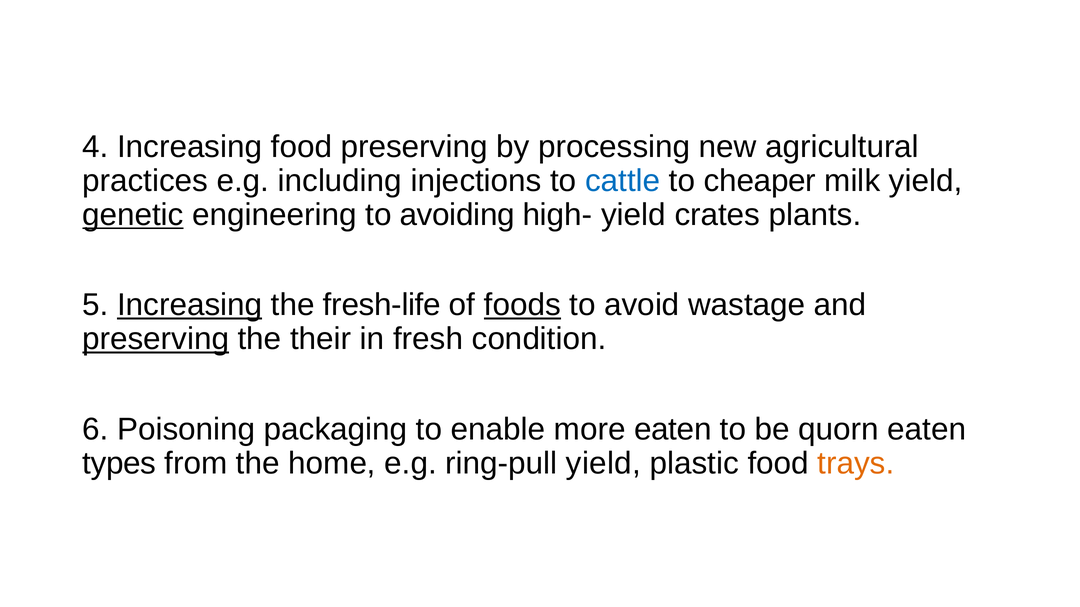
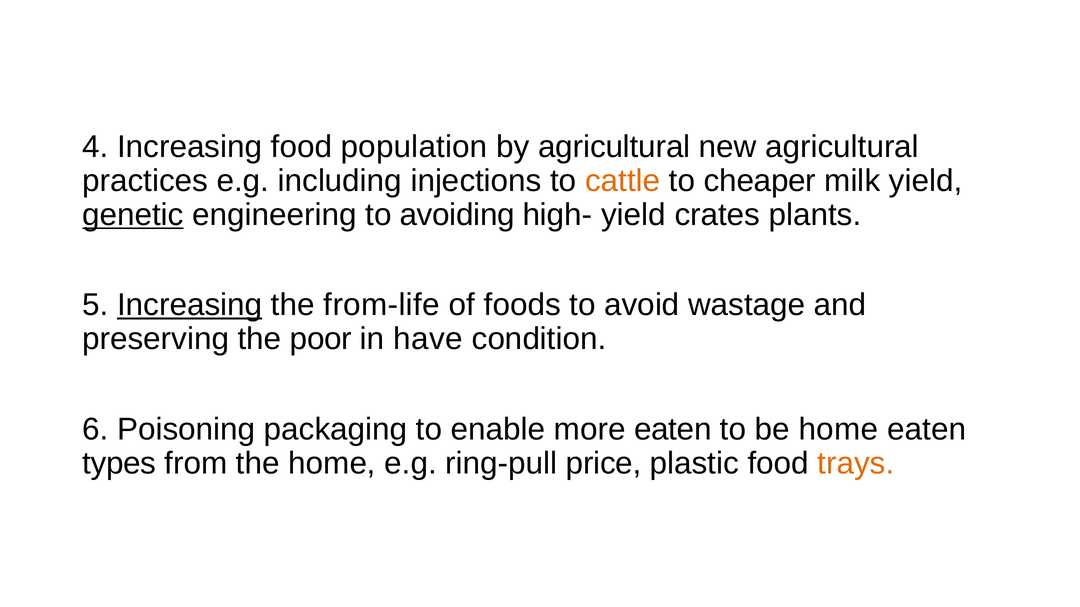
food preserving: preserving -> population
by processing: processing -> agricultural
cattle colour: blue -> orange
fresh-life: fresh-life -> from-life
foods underline: present -> none
preserving at (156, 339) underline: present -> none
their: their -> poor
fresh: fresh -> have
be quorn: quorn -> home
ring-pull yield: yield -> price
